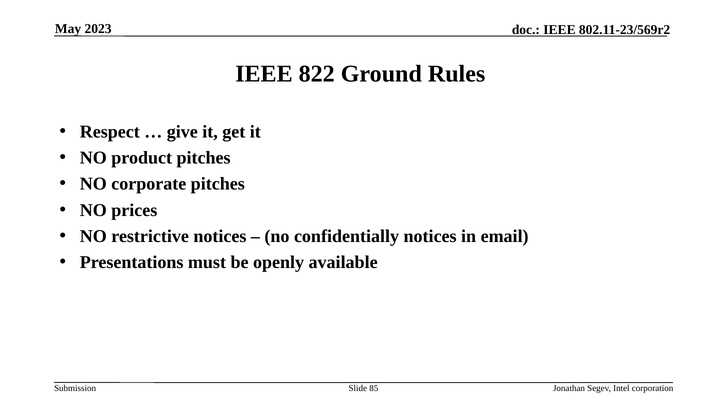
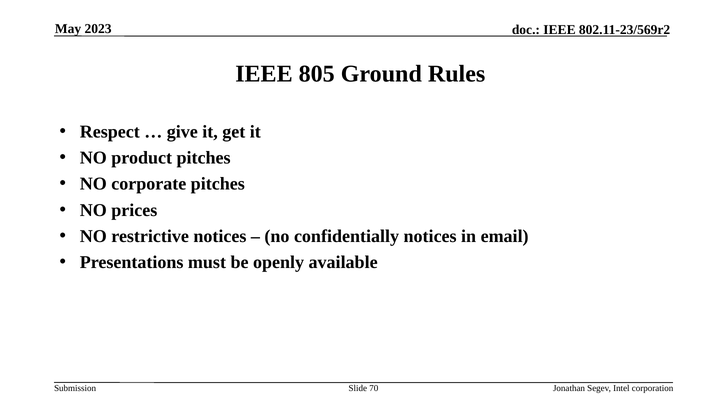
822: 822 -> 805
85: 85 -> 70
